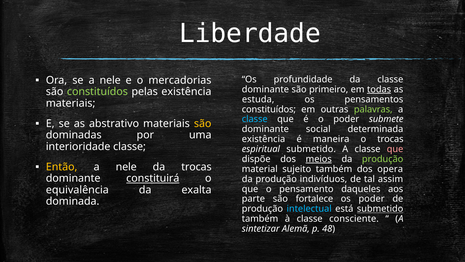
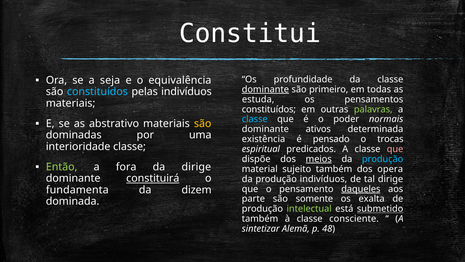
Liberdade: Liberdade -> Constitui
se a nele: nele -> seja
mercadorias: mercadorias -> equivalência
dominante at (265, 89) underline: none -> present
todas underline: present -> none
constituídos at (97, 92) colour: light green -> light blue
pelas existência: existência -> indivíduos
submete: submete -> normais
social: social -> ativos
maneira: maneira -> pensado
espiritual submetido: submetido -> predicados
produção at (383, 159) colour: light green -> light blue
Então colour: yellow -> light green
nele at (126, 167): nele -> fora
da trocas: trocas -> dirige
tal assim: assim -> dirige
daqueles underline: none -> present
equivalência: equivalência -> fundamenta
exalta: exalta -> dizem
fortalece: fortalece -> somente
os poder: poder -> exalta
intelectual colour: light blue -> light green
